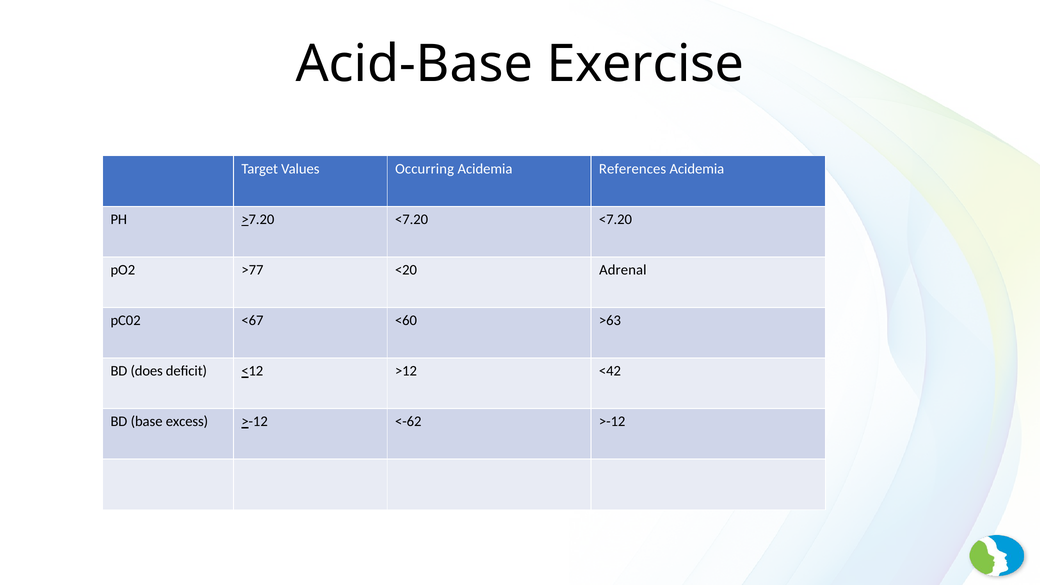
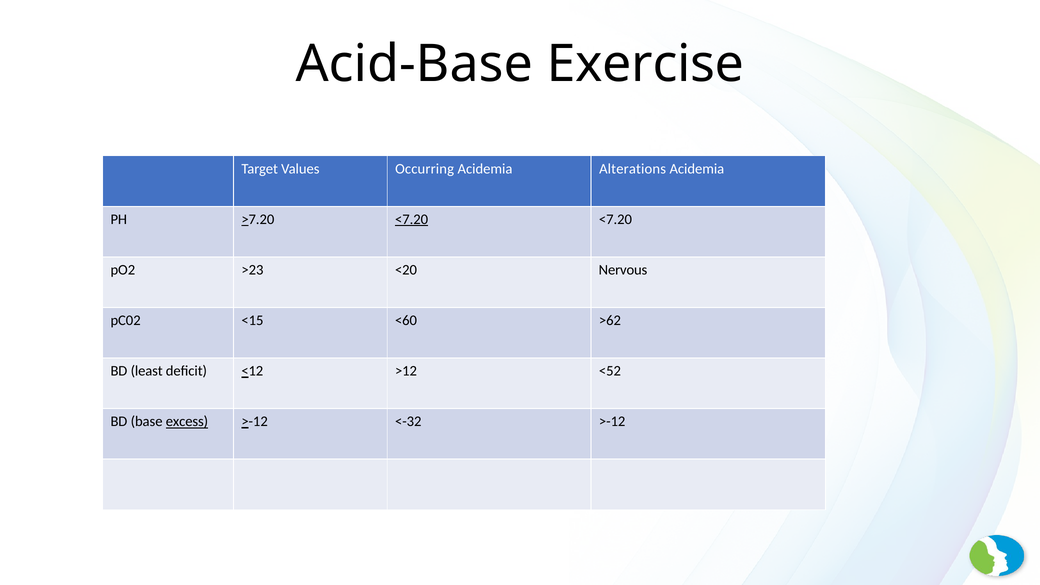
References: References -> Alterations
<7.20 at (412, 219) underline: none -> present
>77: >77 -> >23
Adrenal: Adrenal -> Nervous
<67: <67 -> <15
>63: >63 -> >62
does: does -> least
<42: <42 -> <52
excess underline: none -> present
<-62: <-62 -> <-32
